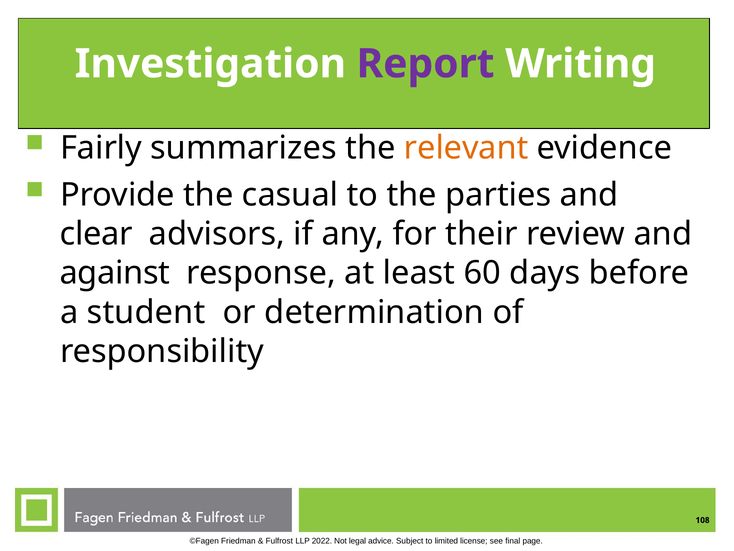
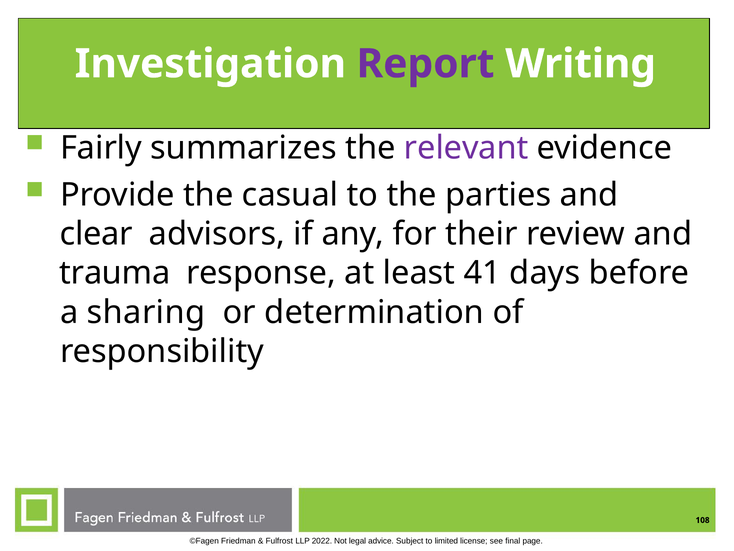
relevant colour: orange -> purple
against: against -> trauma
60: 60 -> 41
student: student -> sharing
